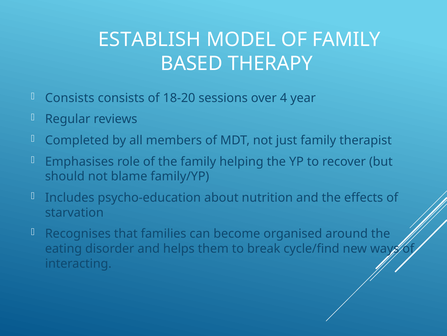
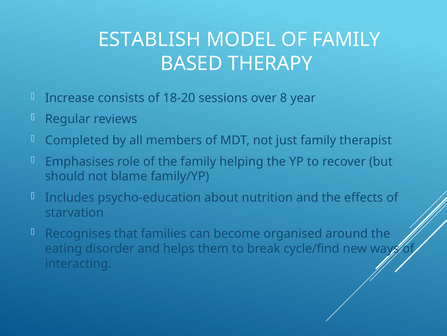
Consists at (70, 98): Consists -> Increase
4: 4 -> 8
